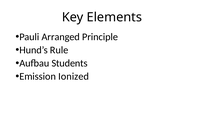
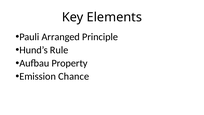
Students: Students -> Property
Ionized: Ionized -> Chance
